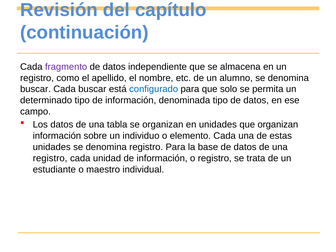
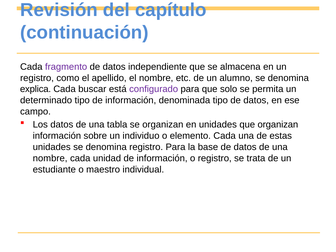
buscar at (35, 89): buscar -> explica
configurado colour: blue -> purple
registro at (50, 158): registro -> nombre
